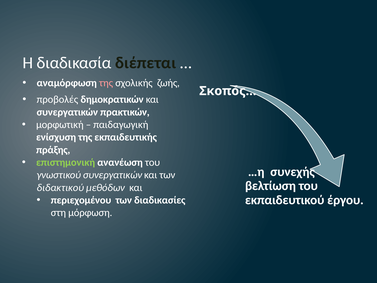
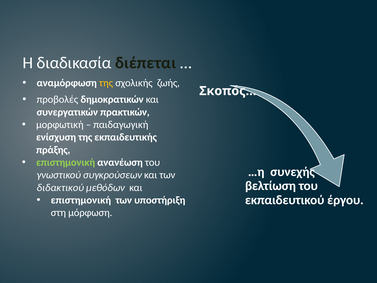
της at (106, 83) colour: pink -> yellow
γνωστικού συνεργατικών: συνεργατικών -> συγκρούσεων
περιεχομένου at (81, 200): περιεχομένου -> επιστημονική
διαδικασίες: διαδικασίες -> υποστήριξη
